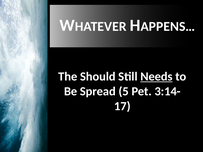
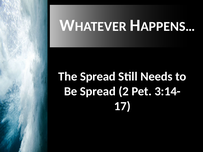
The Should: Should -> Spread
Needs underline: present -> none
5: 5 -> 2
